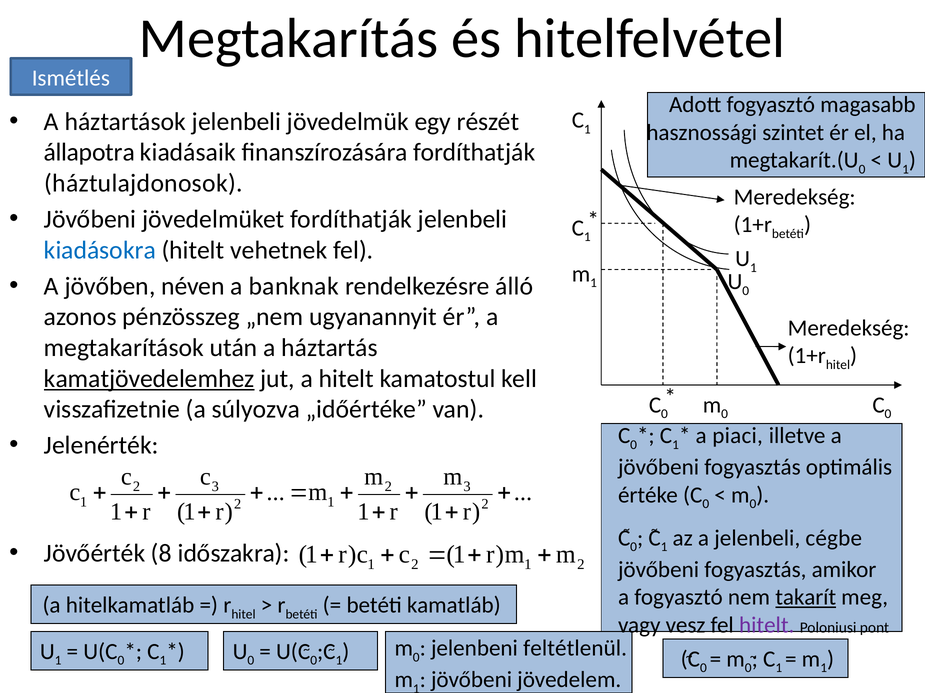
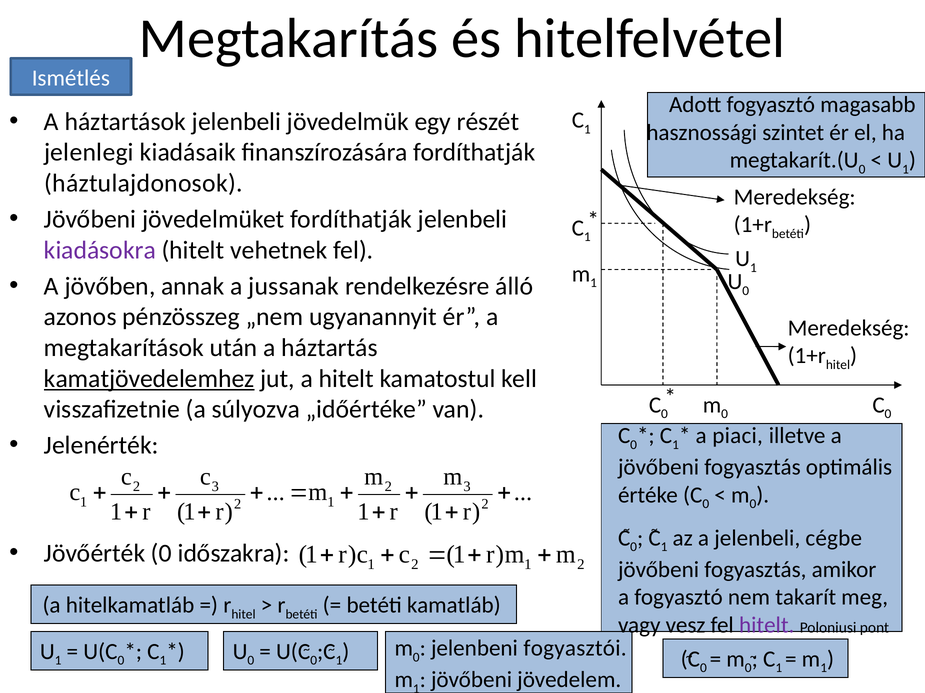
állapotra: állapotra -> jelenlegi
kiadásokra colour: blue -> purple
néven: néven -> annak
banknak: banknak -> jussanak
Jövőérték 8: 8 -> 0
takarít underline: present -> none
feltétlenül: feltétlenül -> fogyasztói
